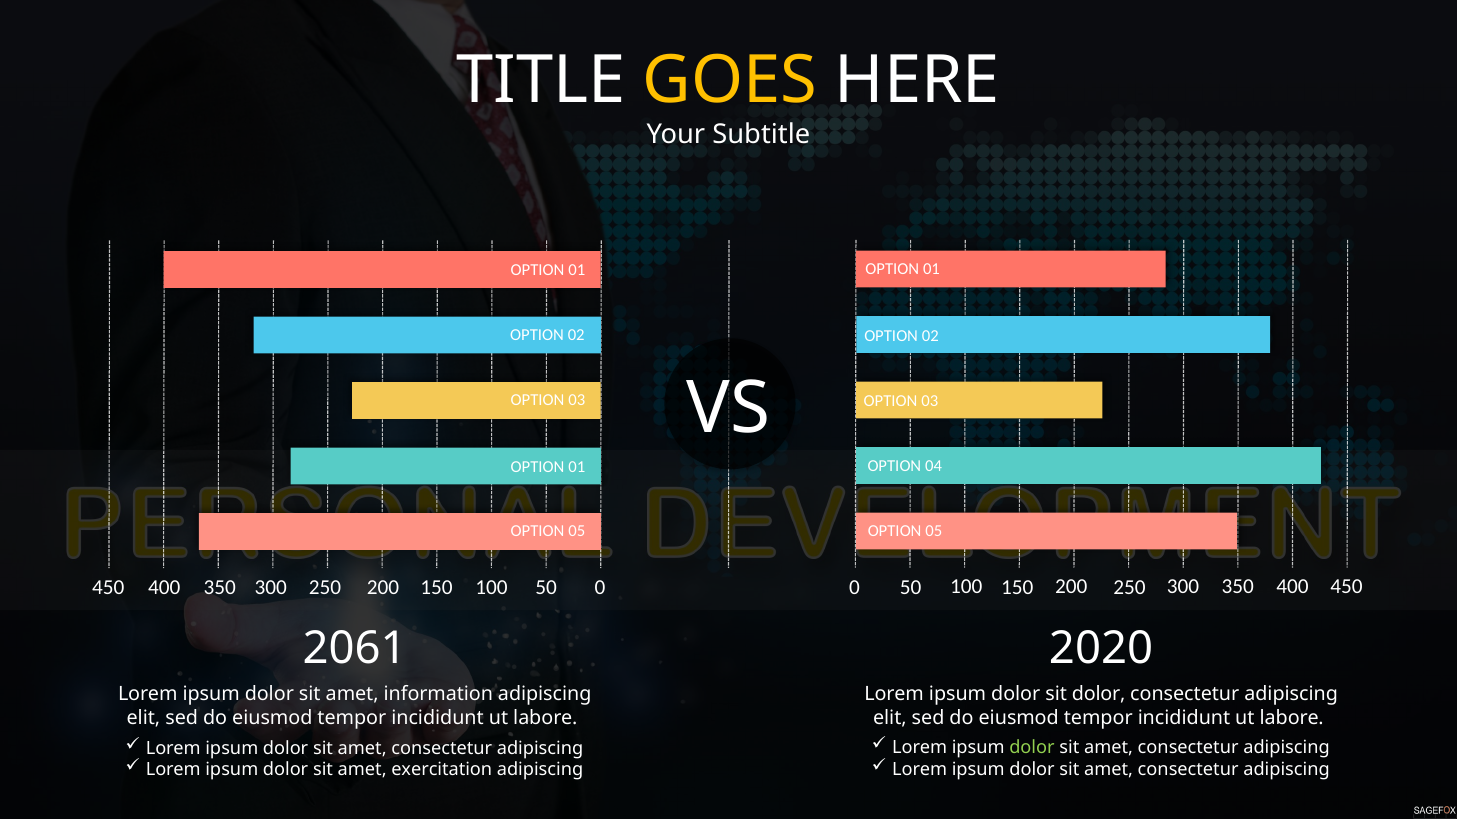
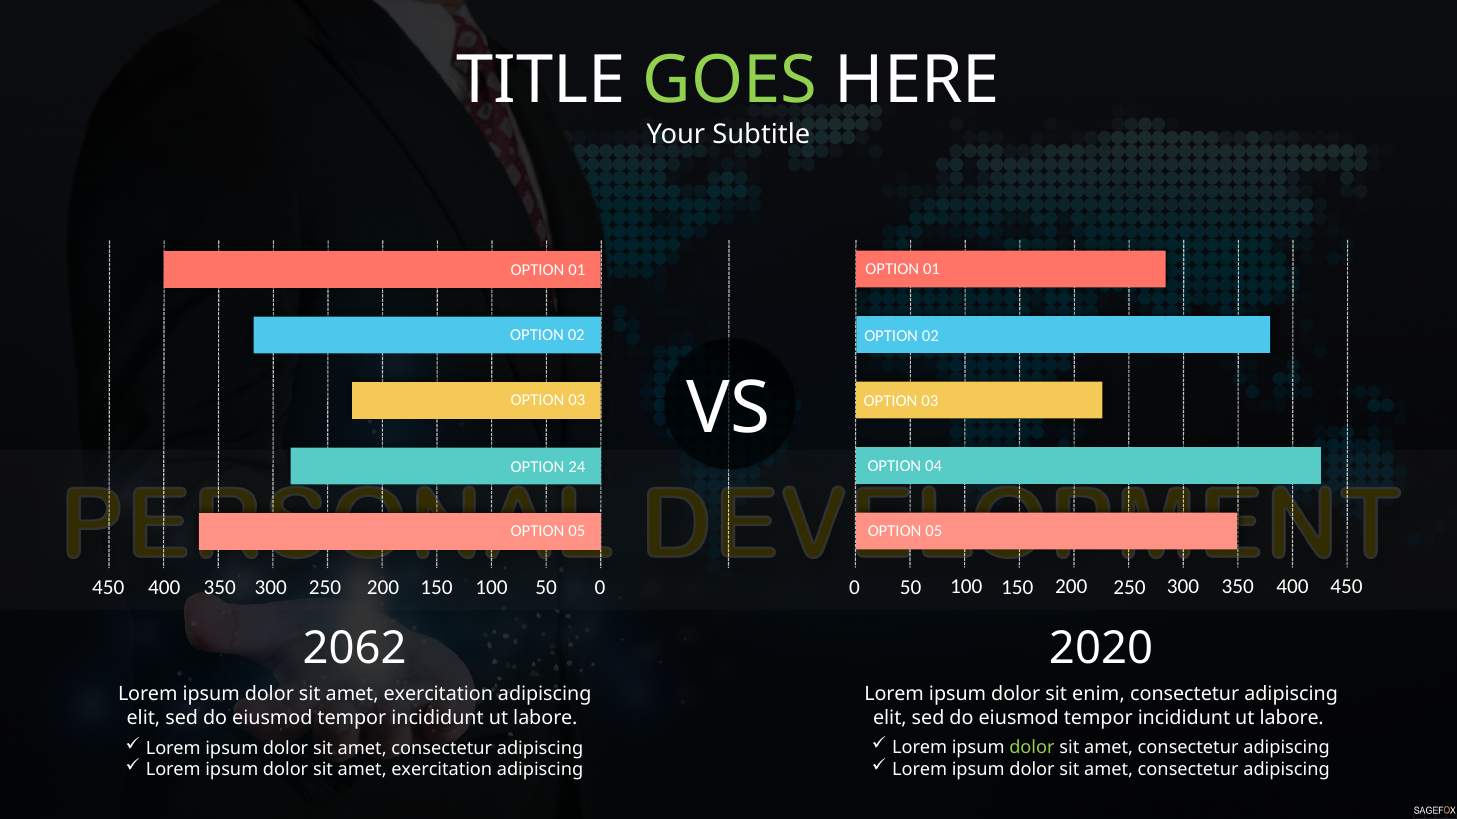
GOES colour: yellow -> light green
01 at (577, 467): 01 -> 24
2061: 2061 -> 2062
sit dolor: dolor -> enim
information at (438, 695): information -> exercitation
